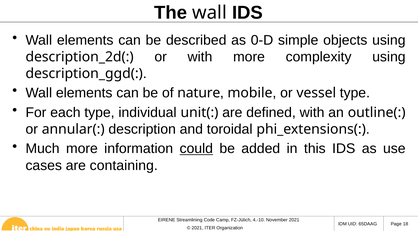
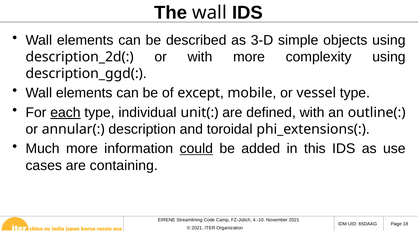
0-D: 0-D -> 3-D
nature: nature -> except
each underline: none -> present
